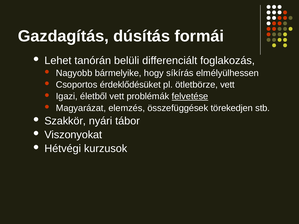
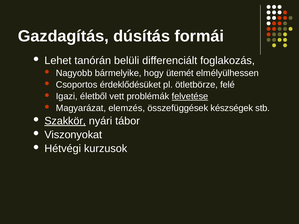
síkírás: síkírás -> ütemét
ötletbörze vett: vett -> felé
törekedjen: törekedjen -> készségek
Szakkör underline: none -> present
